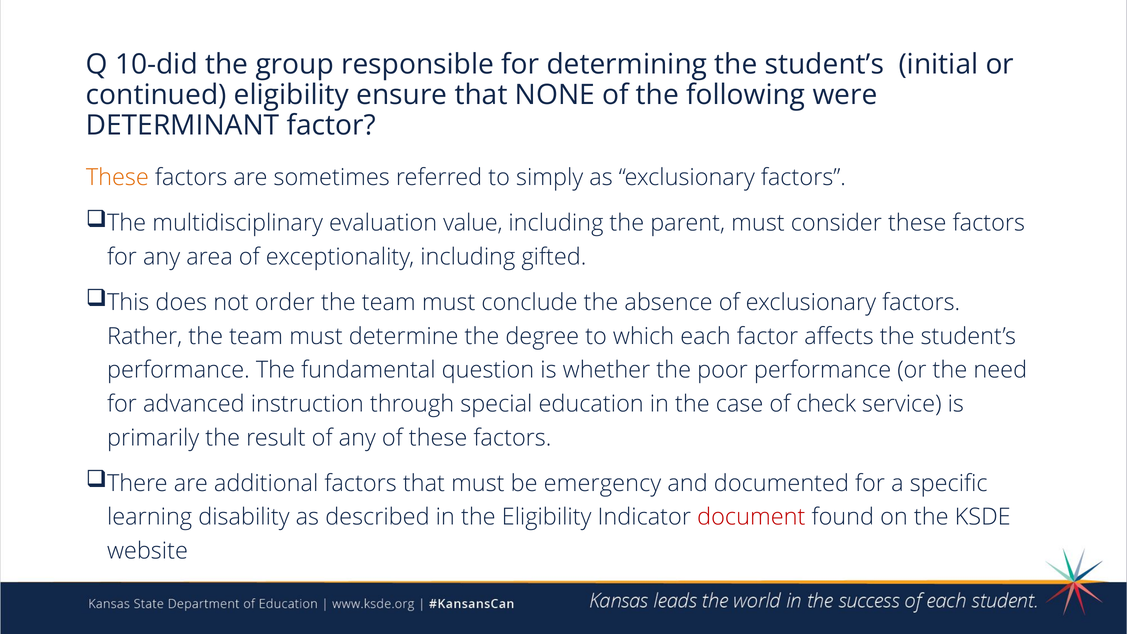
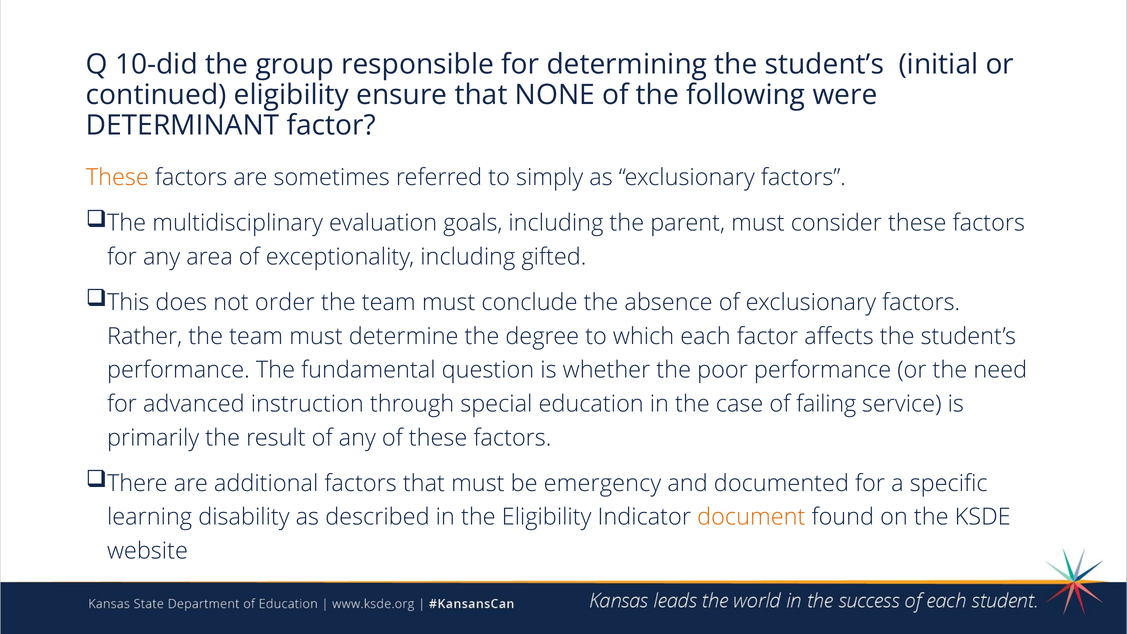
value: value -> goals
check: check -> failing
document colour: red -> orange
